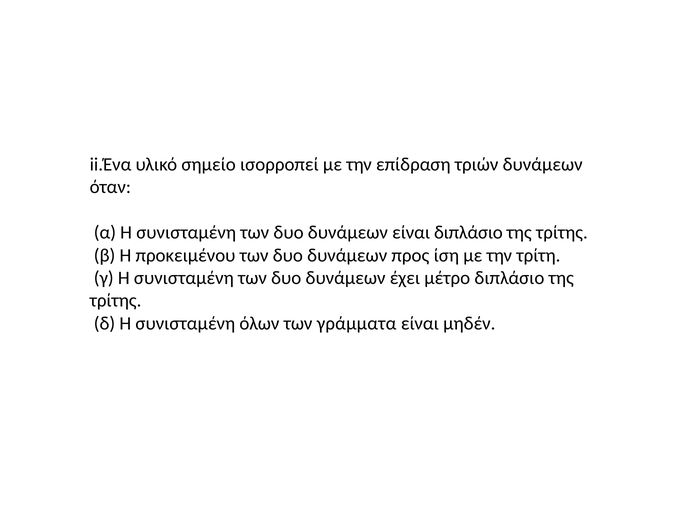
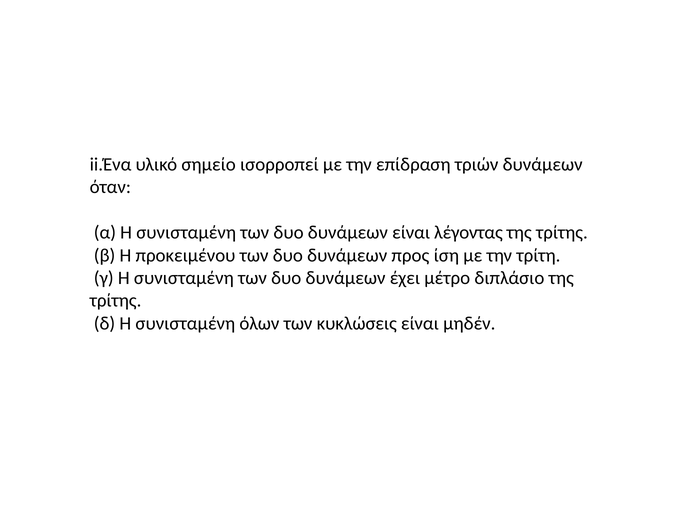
είναι διπλάσιο: διπλάσιο -> λέγοντας
γράμματα: γράμματα -> κυκλώσεις
